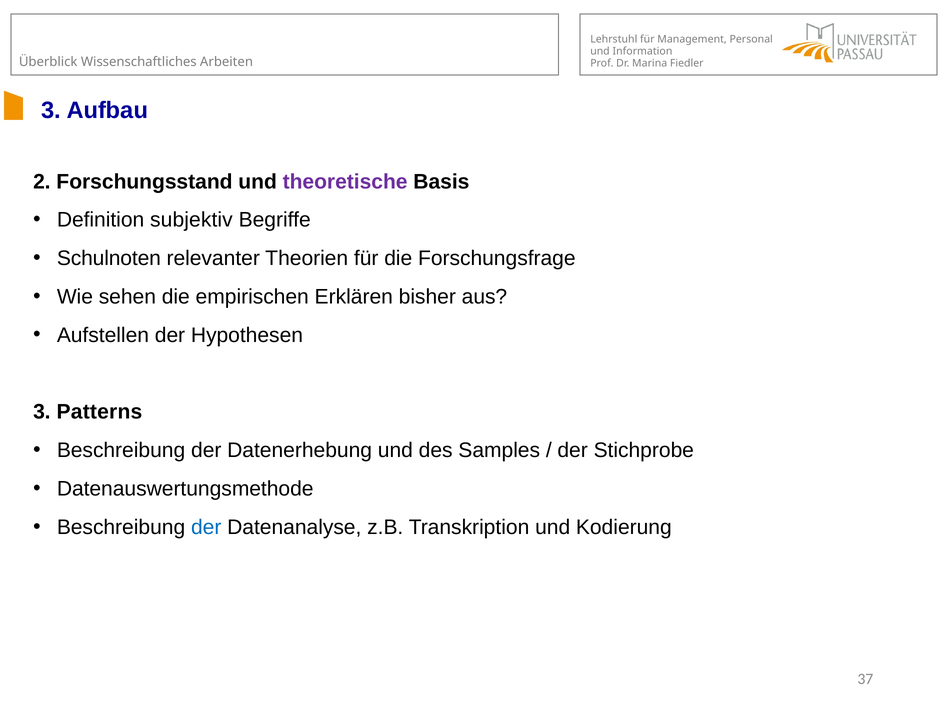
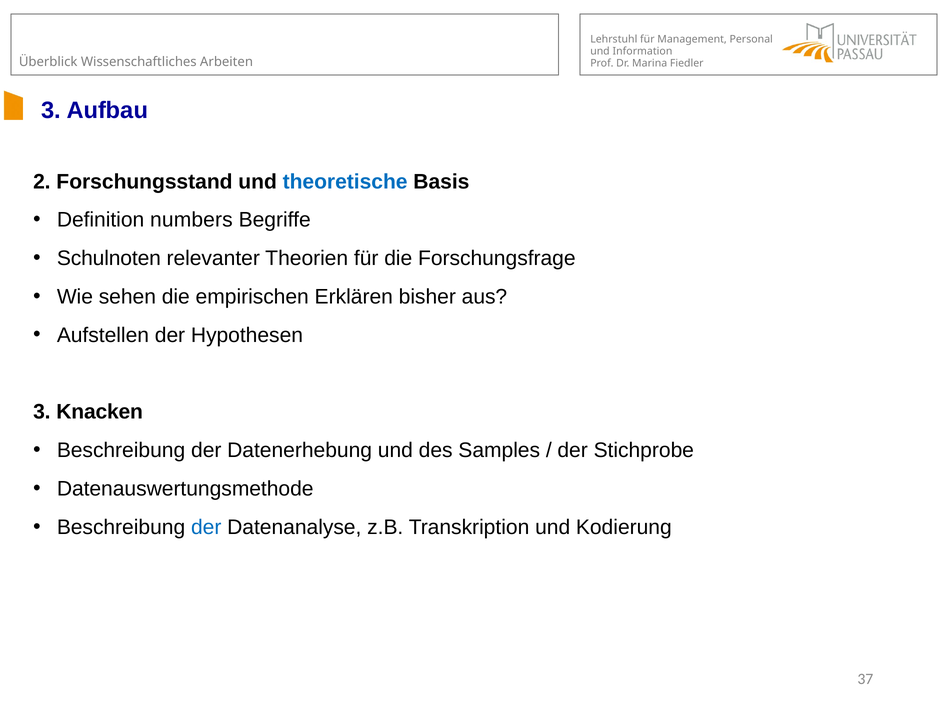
theoretische colour: purple -> blue
subjektiv: subjektiv -> numbers
Patterns: Patterns -> Knacken
